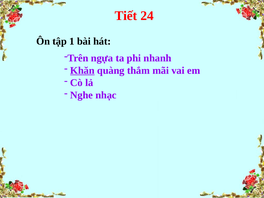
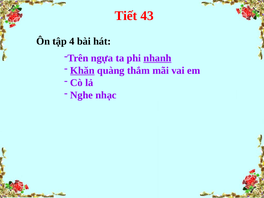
24: 24 -> 43
1: 1 -> 4
nhanh underline: none -> present
